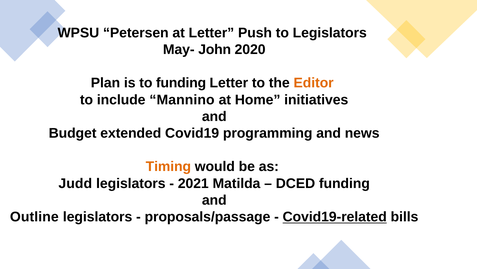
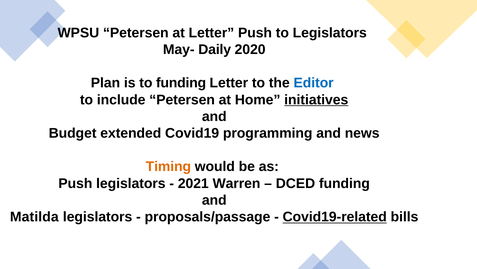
John: John -> Daily
Editor colour: orange -> blue
include Mannino: Mannino -> Petersen
initiatives underline: none -> present
Judd at (75, 183): Judd -> Push
Matilda: Matilda -> Warren
Outline: Outline -> Matilda
